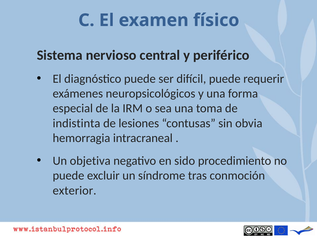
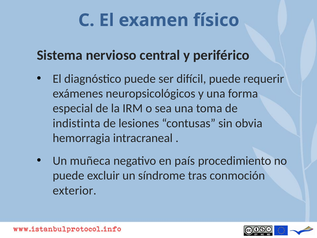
objetiva: objetiva -> muñeca
sido: sido -> país
